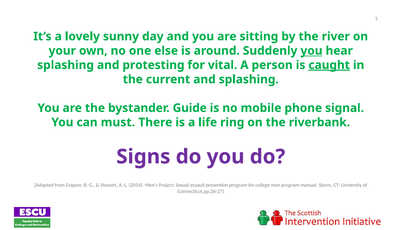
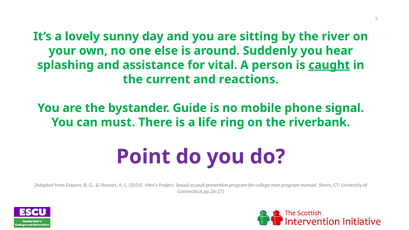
you at (311, 51) underline: present -> none
protesting: protesting -> assistance
and splashing: splashing -> reactions
Signs: Signs -> Point
